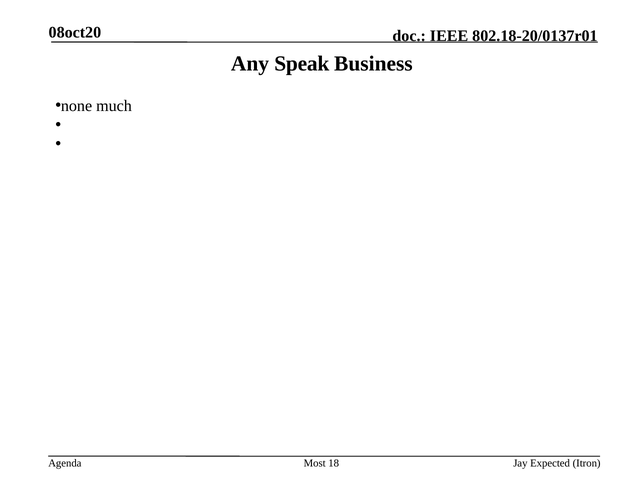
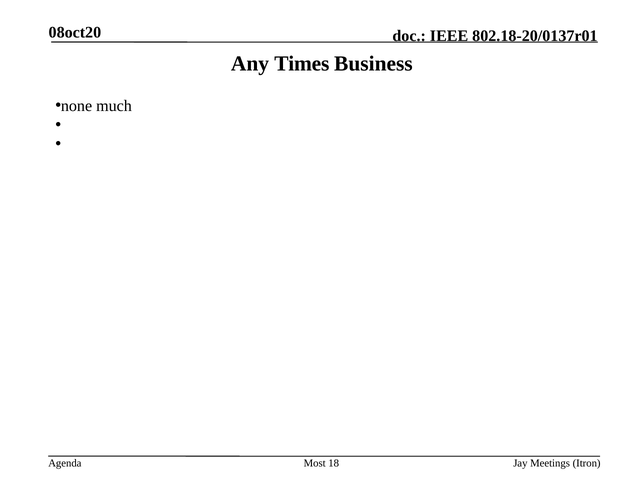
Speak: Speak -> Times
Expected: Expected -> Meetings
